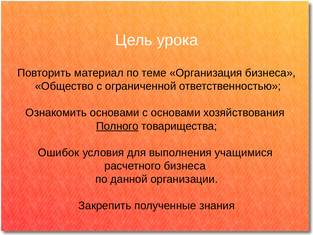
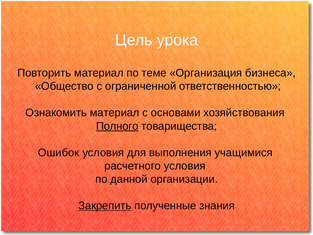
Ознакомить основами: основами -> материал
расчетного бизнеса: бизнеса -> условия
Закрепить underline: none -> present
